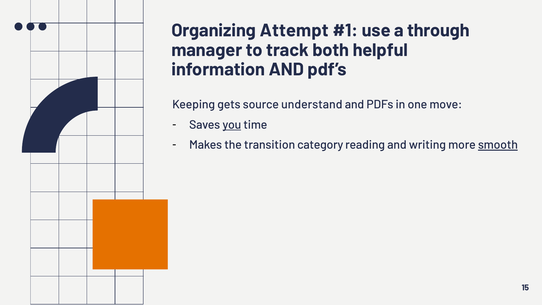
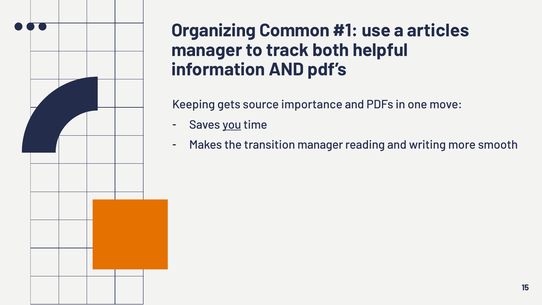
Attempt: Attempt -> Common
through: through -> articles
understand: understand -> importance
transition category: category -> manager
smooth underline: present -> none
